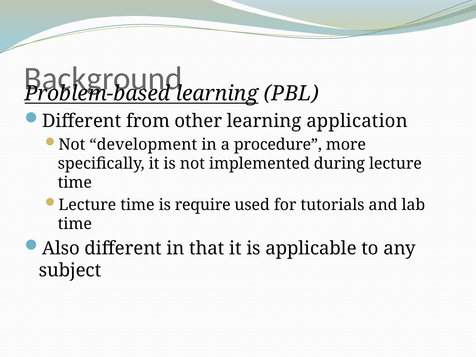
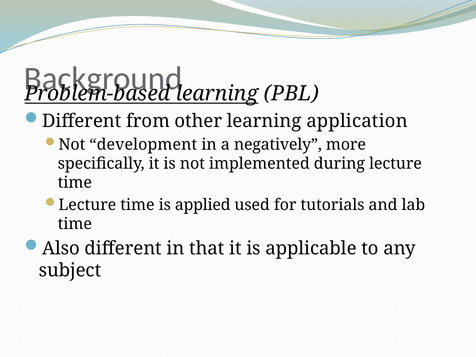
procedure: procedure -> negatively
require: require -> applied
